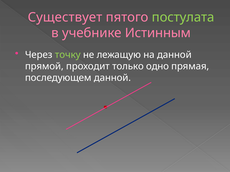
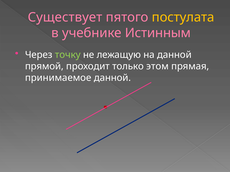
постулата colour: light green -> yellow
одно: одно -> этом
последующем: последующем -> принимаемое
